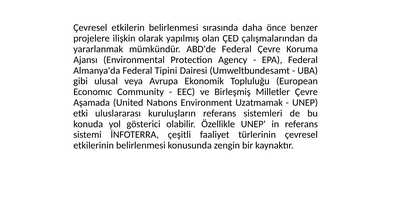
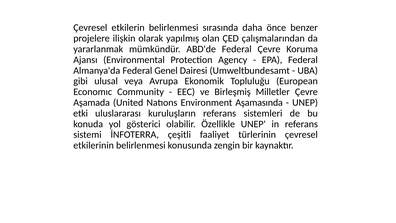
Tipini: Tipini -> Genel
Uzatmamak: Uzatmamak -> Aşamasında
